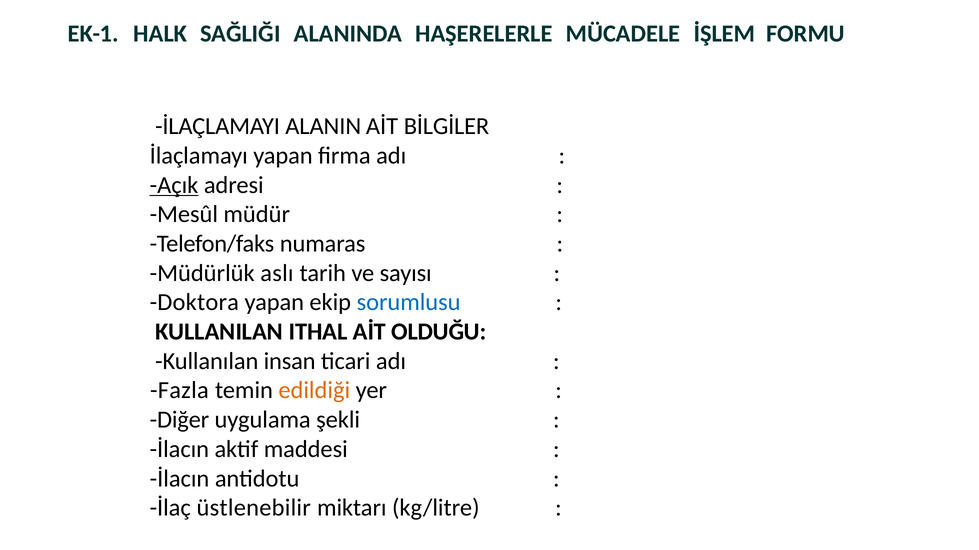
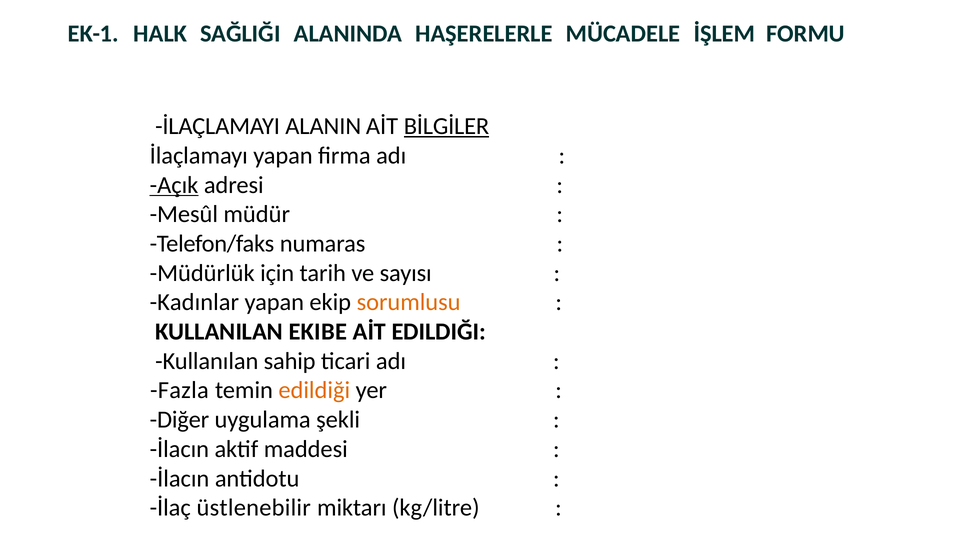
BİLGİLER underline: none -> present
aslı: aslı -> için
Doktora: Doktora -> Kadınlar
sorumlusu colour: blue -> orange
ITHAL: ITHAL -> EKIBE
AİT OLDUĞU: OLDUĞU -> EDILDIĞI
insan: insan -> sahip
